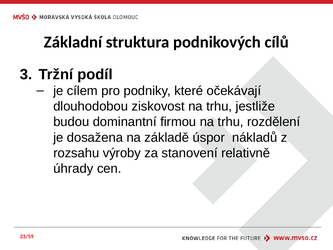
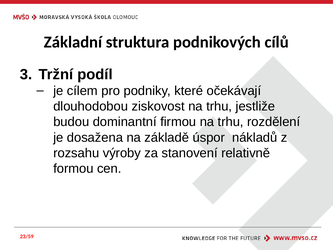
úhrady: úhrady -> formou
